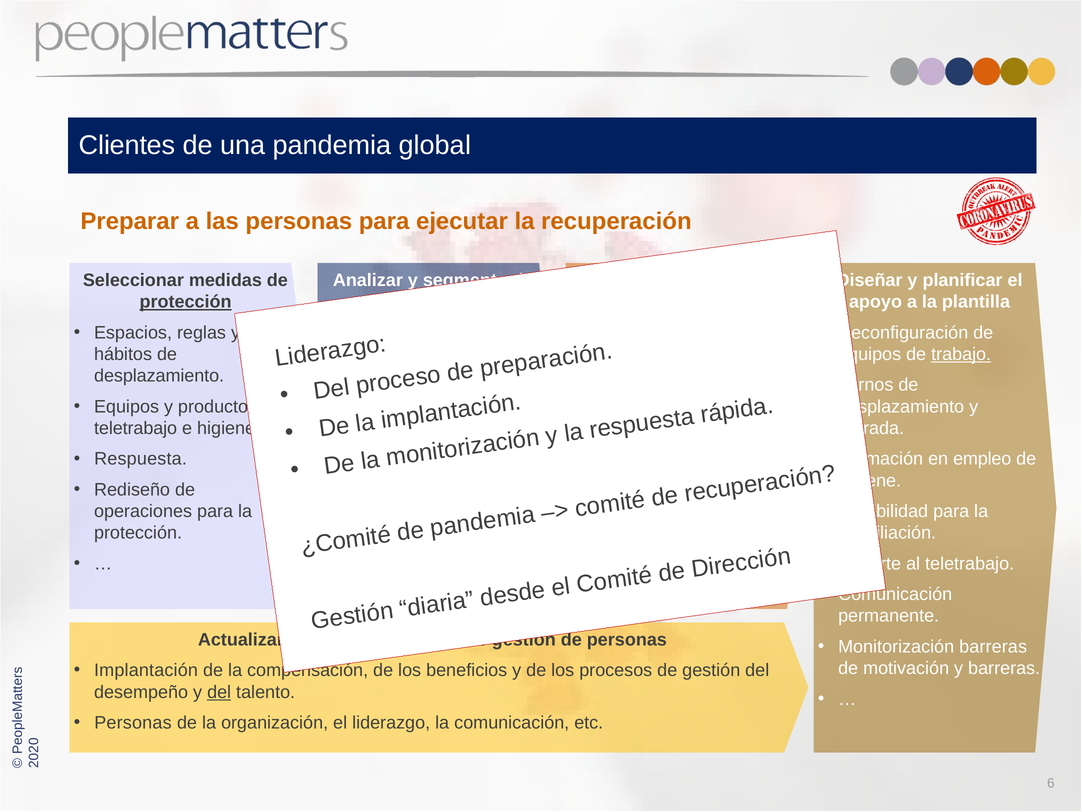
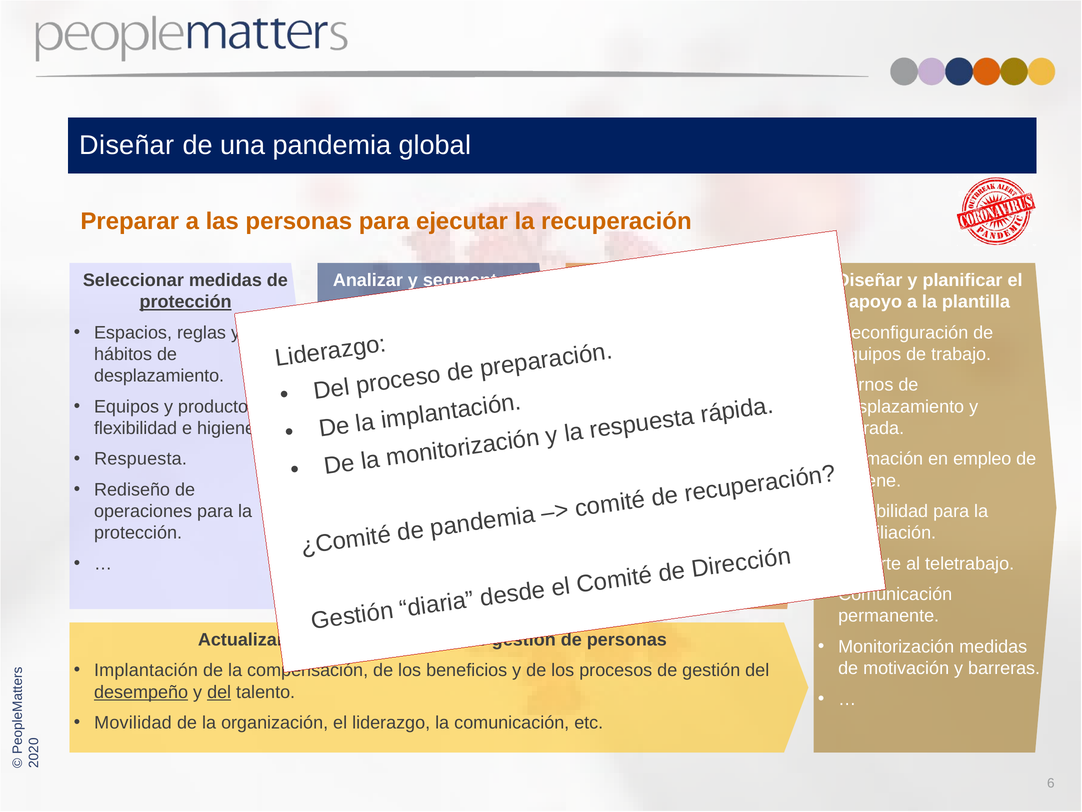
Clientes at (127, 145): Clientes -> Diseñar
trabajo underline: present -> none
teletrabajo at (136, 428): teletrabajo -> flexibilidad
barreras at (993, 646): barreras -> medidas
desempeño underline: none -> present
Personas at (133, 722): Personas -> Movilidad
